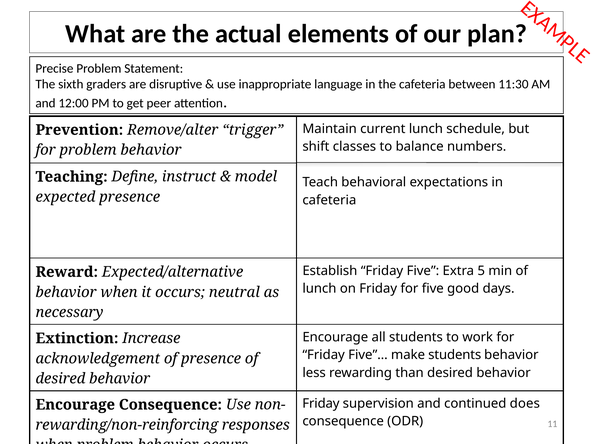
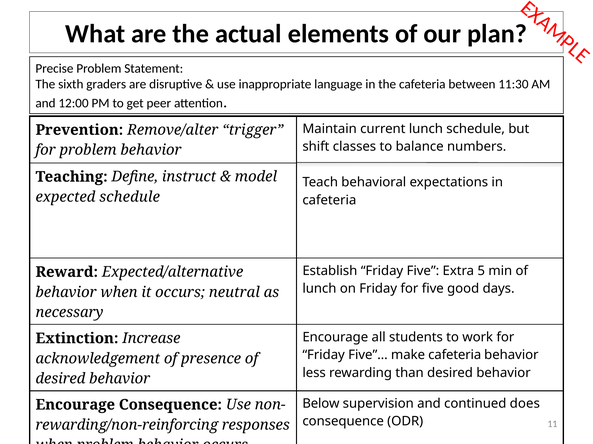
expected presence: presence -> schedule
make students: students -> cafeteria
Friday at (321, 404): Friday -> Below
